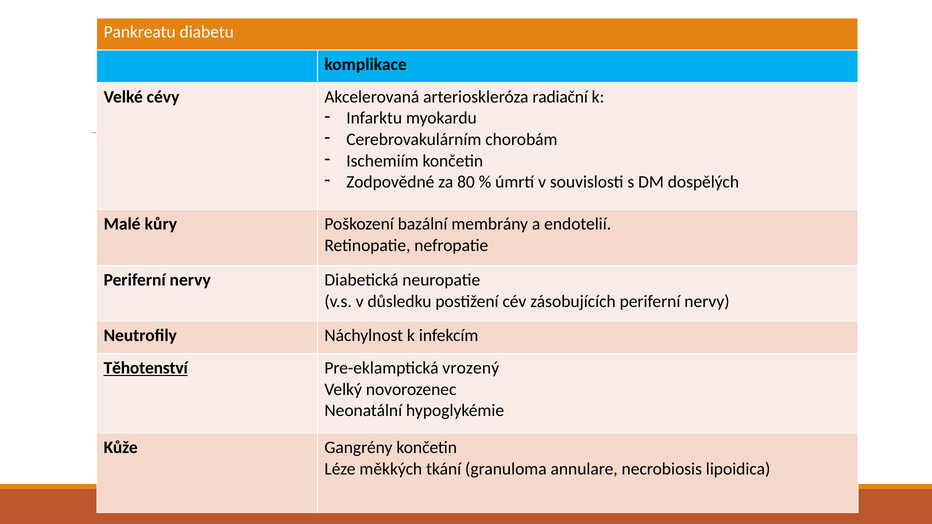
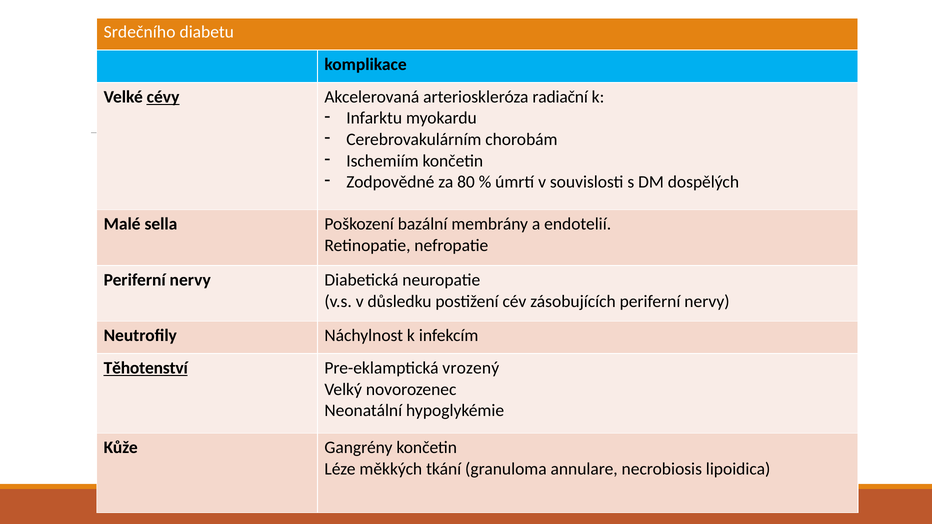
Pankreatu: Pankreatu -> Srdečního
cévy underline: none -> present
kůry: kůry -> sella
